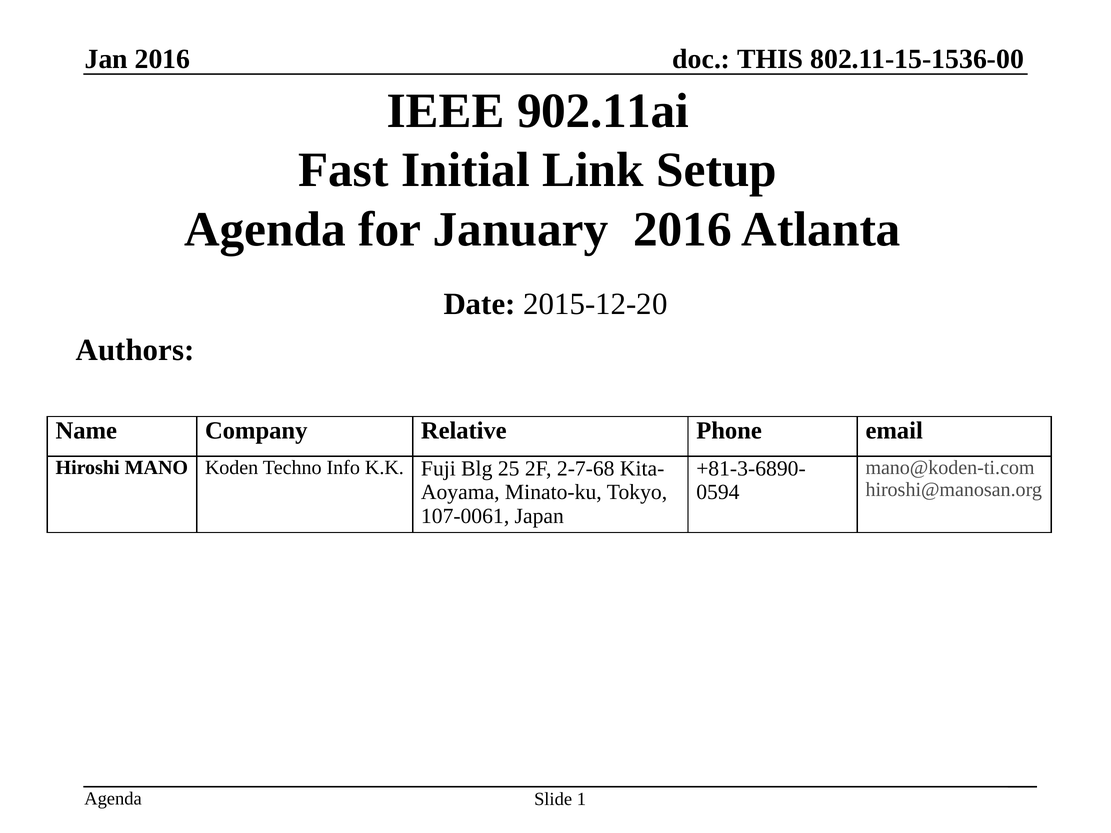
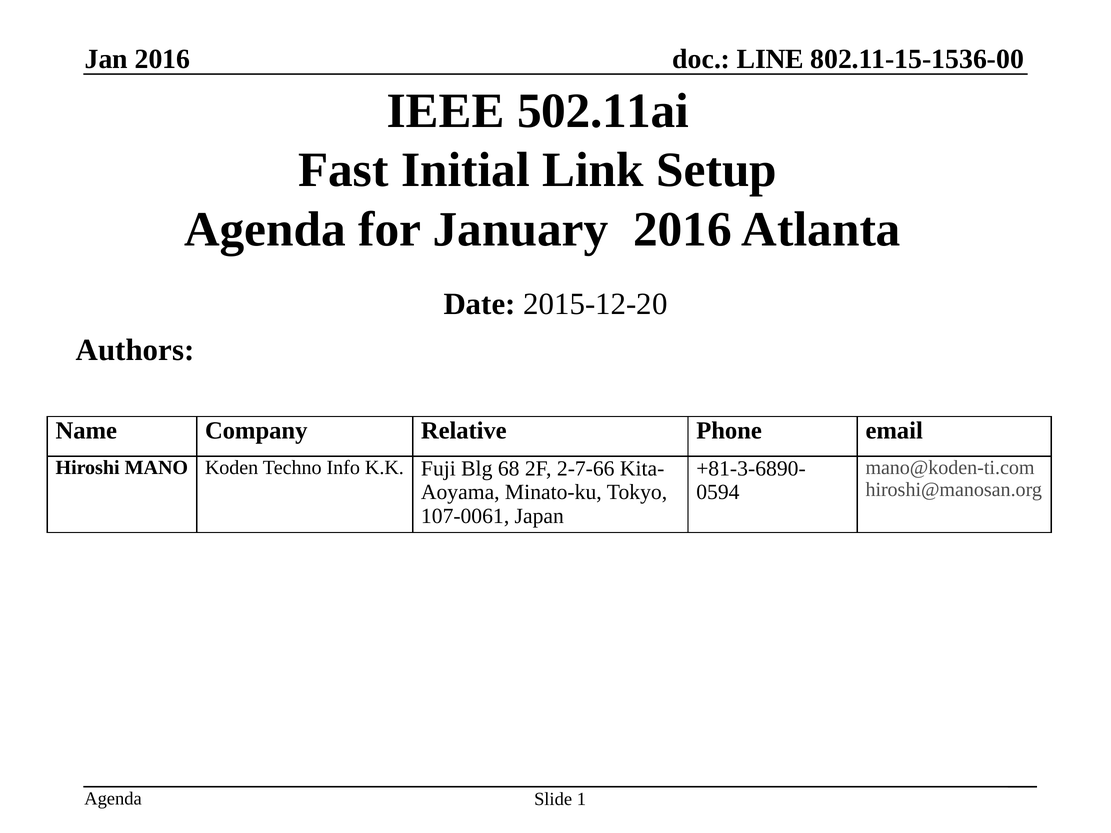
THIS: THIS -> LINE
902.11ai: 902.11ai -> 502.11ai
25: 25 -> 68
2-7-68: 2-7-68 -> 2-7-66
